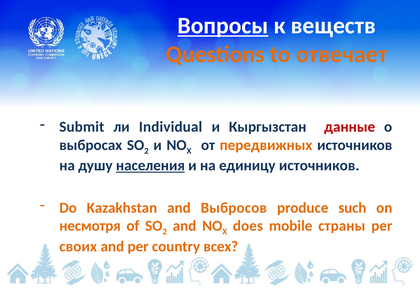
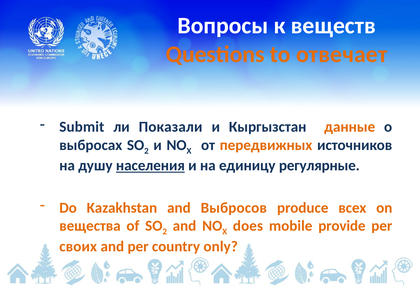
Вопросы underline: present -> none
Individual: Individual -> Показали
данные colour: red -> orange
единицу источников: источников -> регулярные
such: such -> всех
несмотря: несмотря -> вещества
страны: страны -> provide
всех: всех -> only
